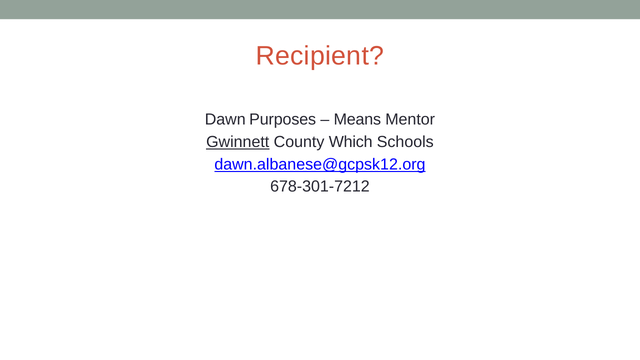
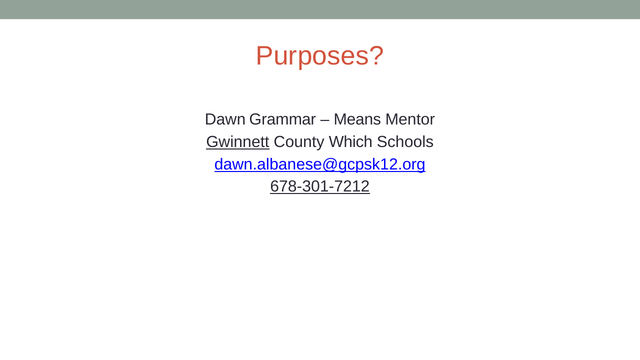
Recipient: Recipient -> Purposes
Purposes: Purposes -> Grammar
678-301-7212 underline: none -> present
